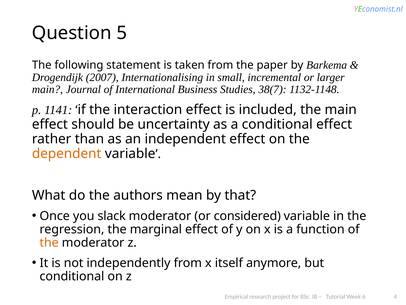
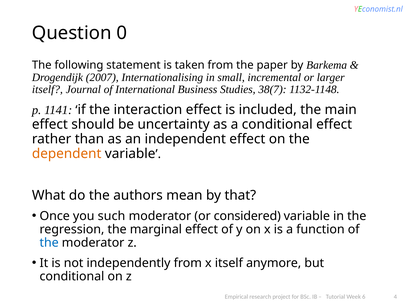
5: 5 -> 0
main at (47, 89): main -> itself
slack: slack -> such
the at (49, 242) colour: orange -> blue
